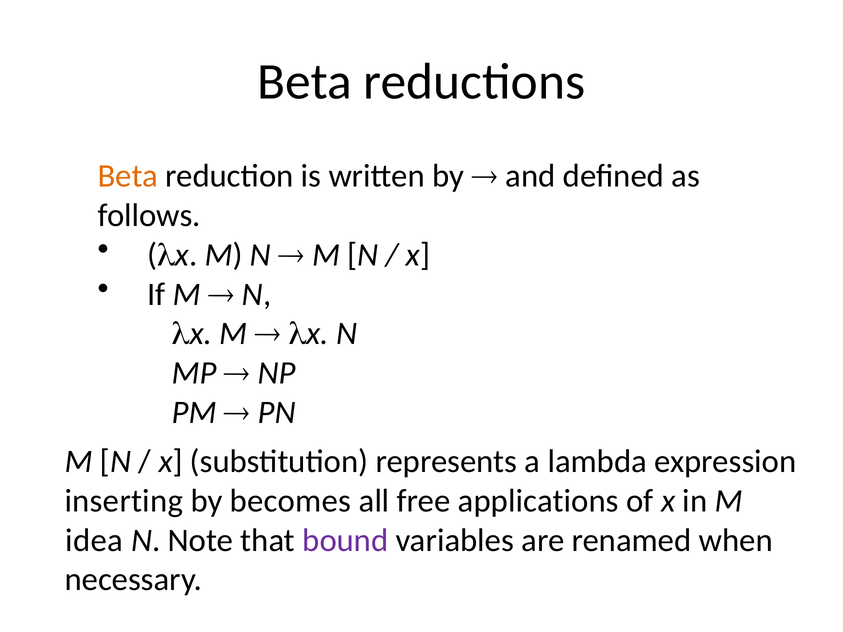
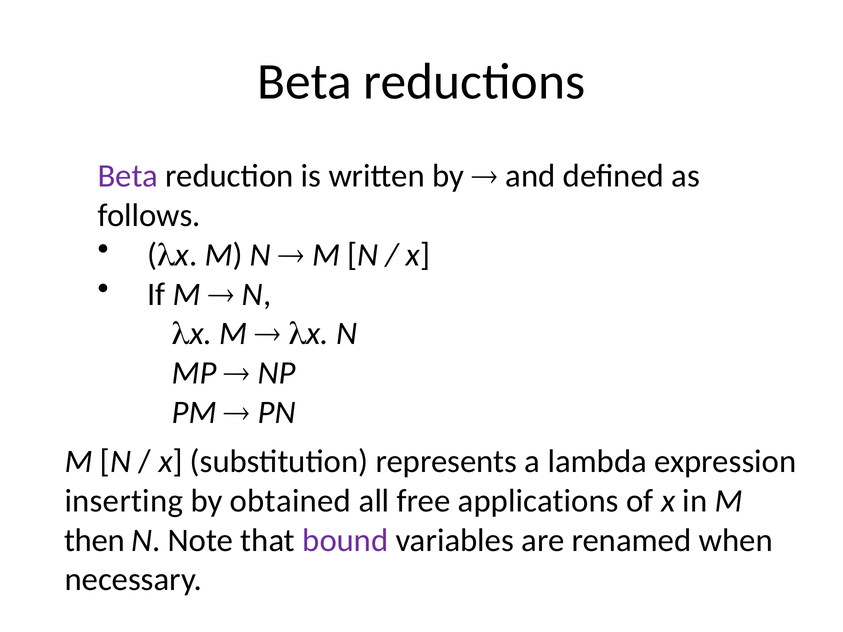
Beta at (128, 176) colour: orange -> purple
becomes: becomes -> obtained
idea: idea -> then
